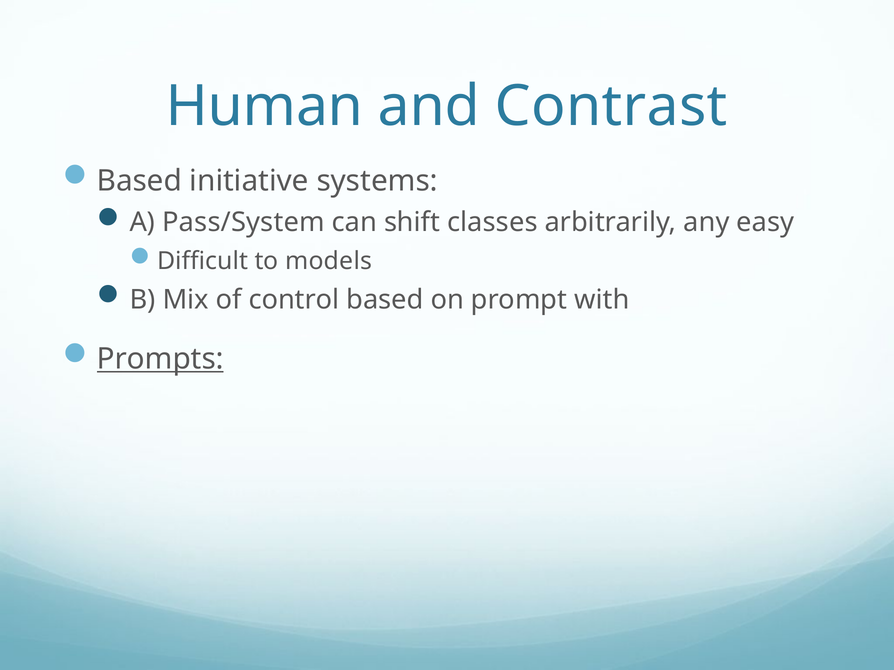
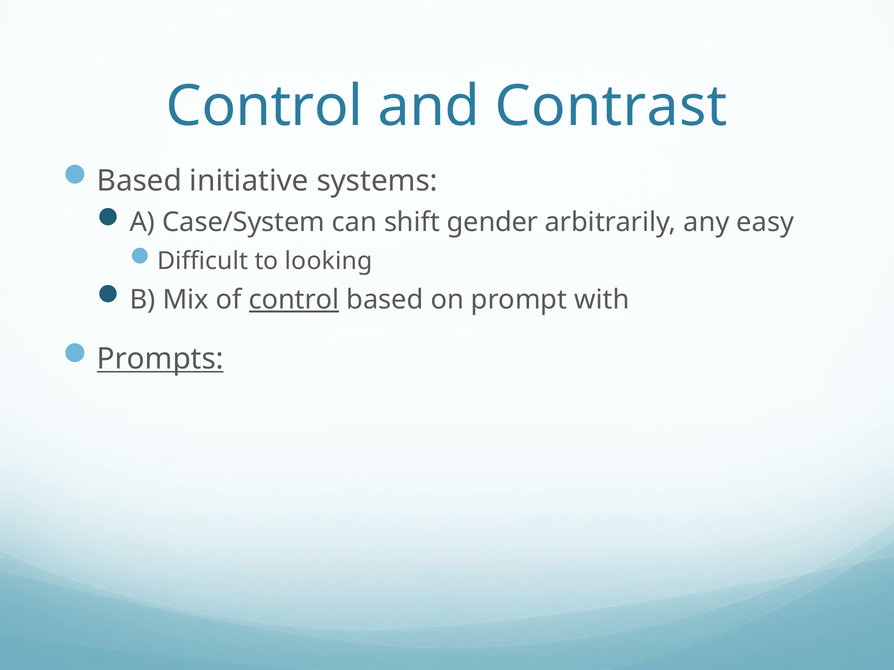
Human at (264, 106): Human -> Control
Pass/System: Pass/System -> Case/System
classes: classes -> gender
models: models -> looking
control at (294, 300) underline: none -> present
